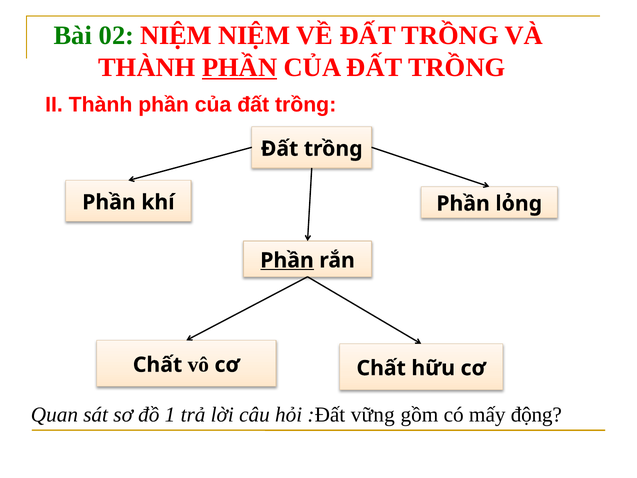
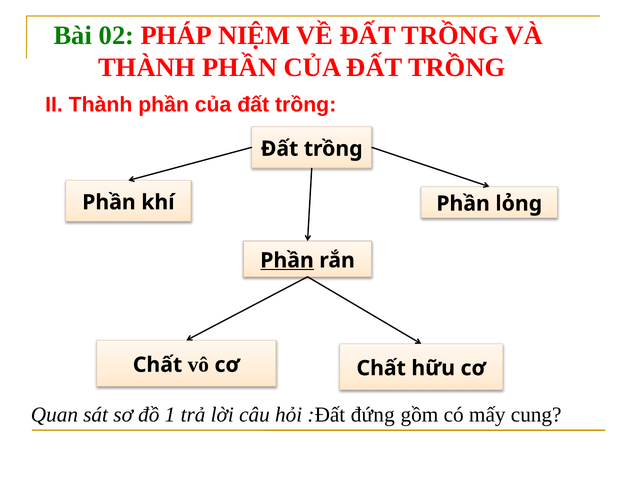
02 NIỆM: NIỆM -> PHÁP
PHẦN at (240, 67) underline: present -> none
vững: vững -> đứng
động: động -> cung
